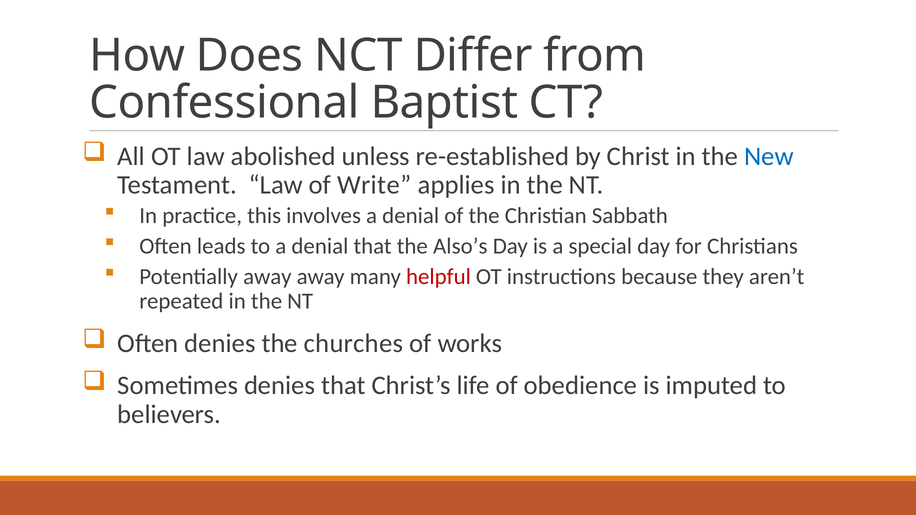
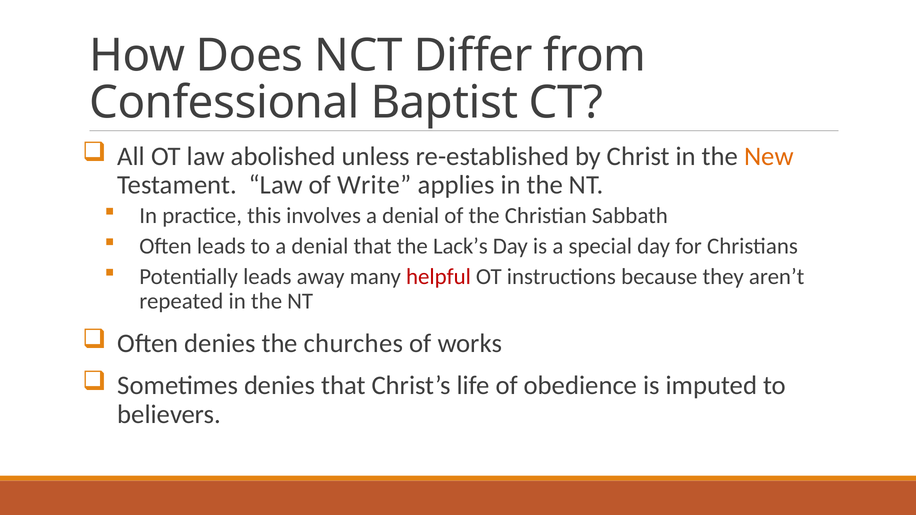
New colour: blue -> orange
Also’s: Also’s -> Lack’s
Potentially away: away -> leads
